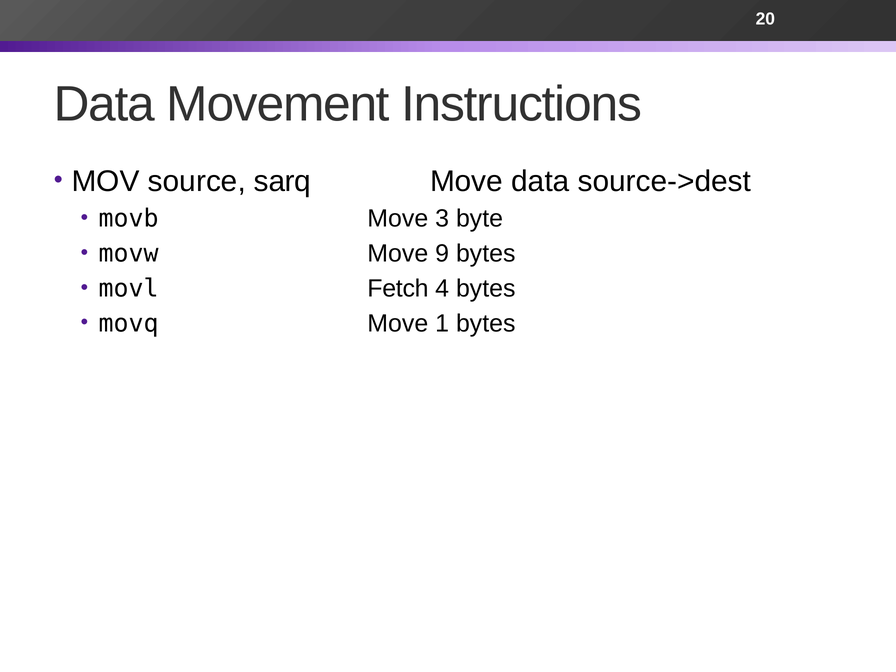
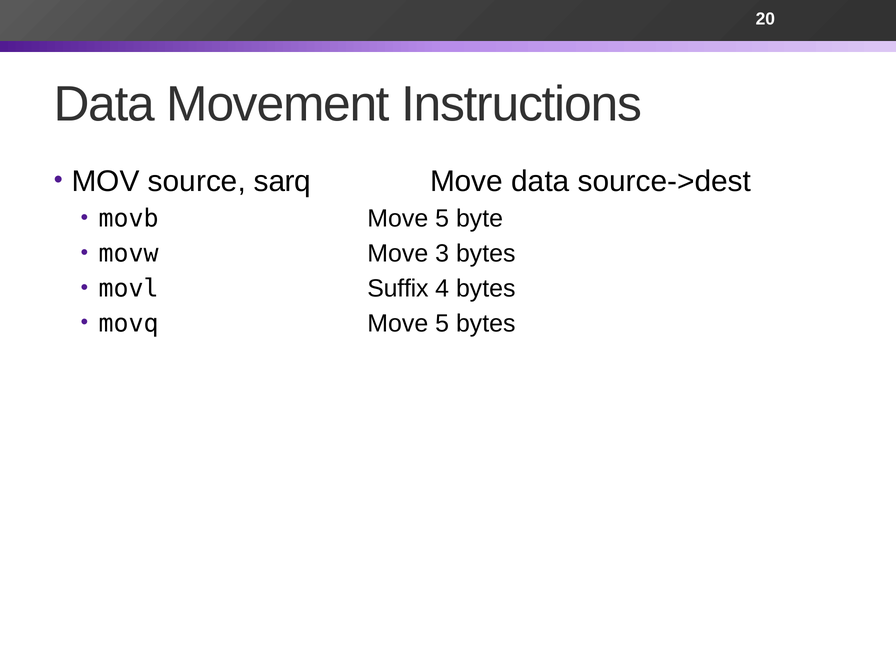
movb Move 3: 3 -> 5
9: 9 -> 3
Fetch: Fetch -> Suffix
movq Move 1: 1 -> 5
